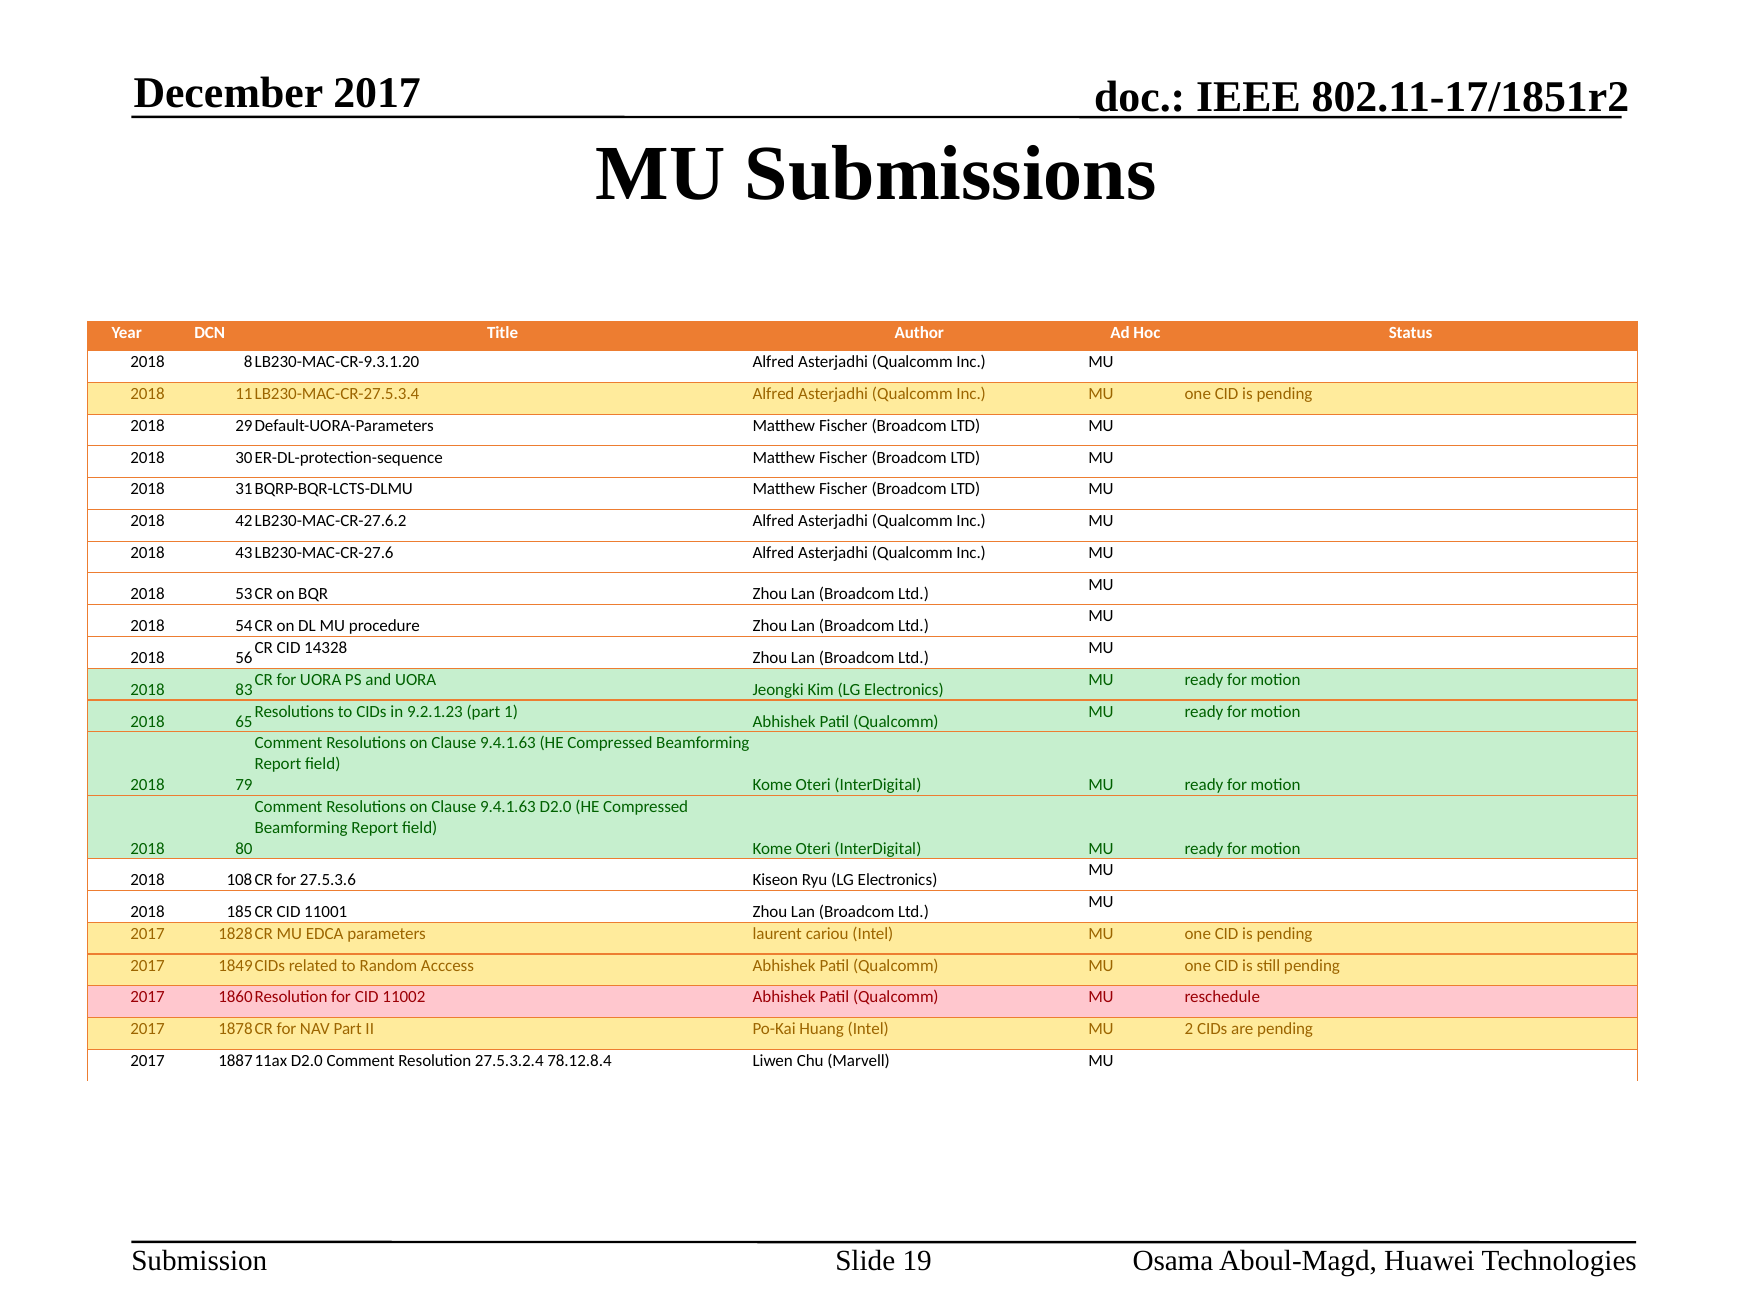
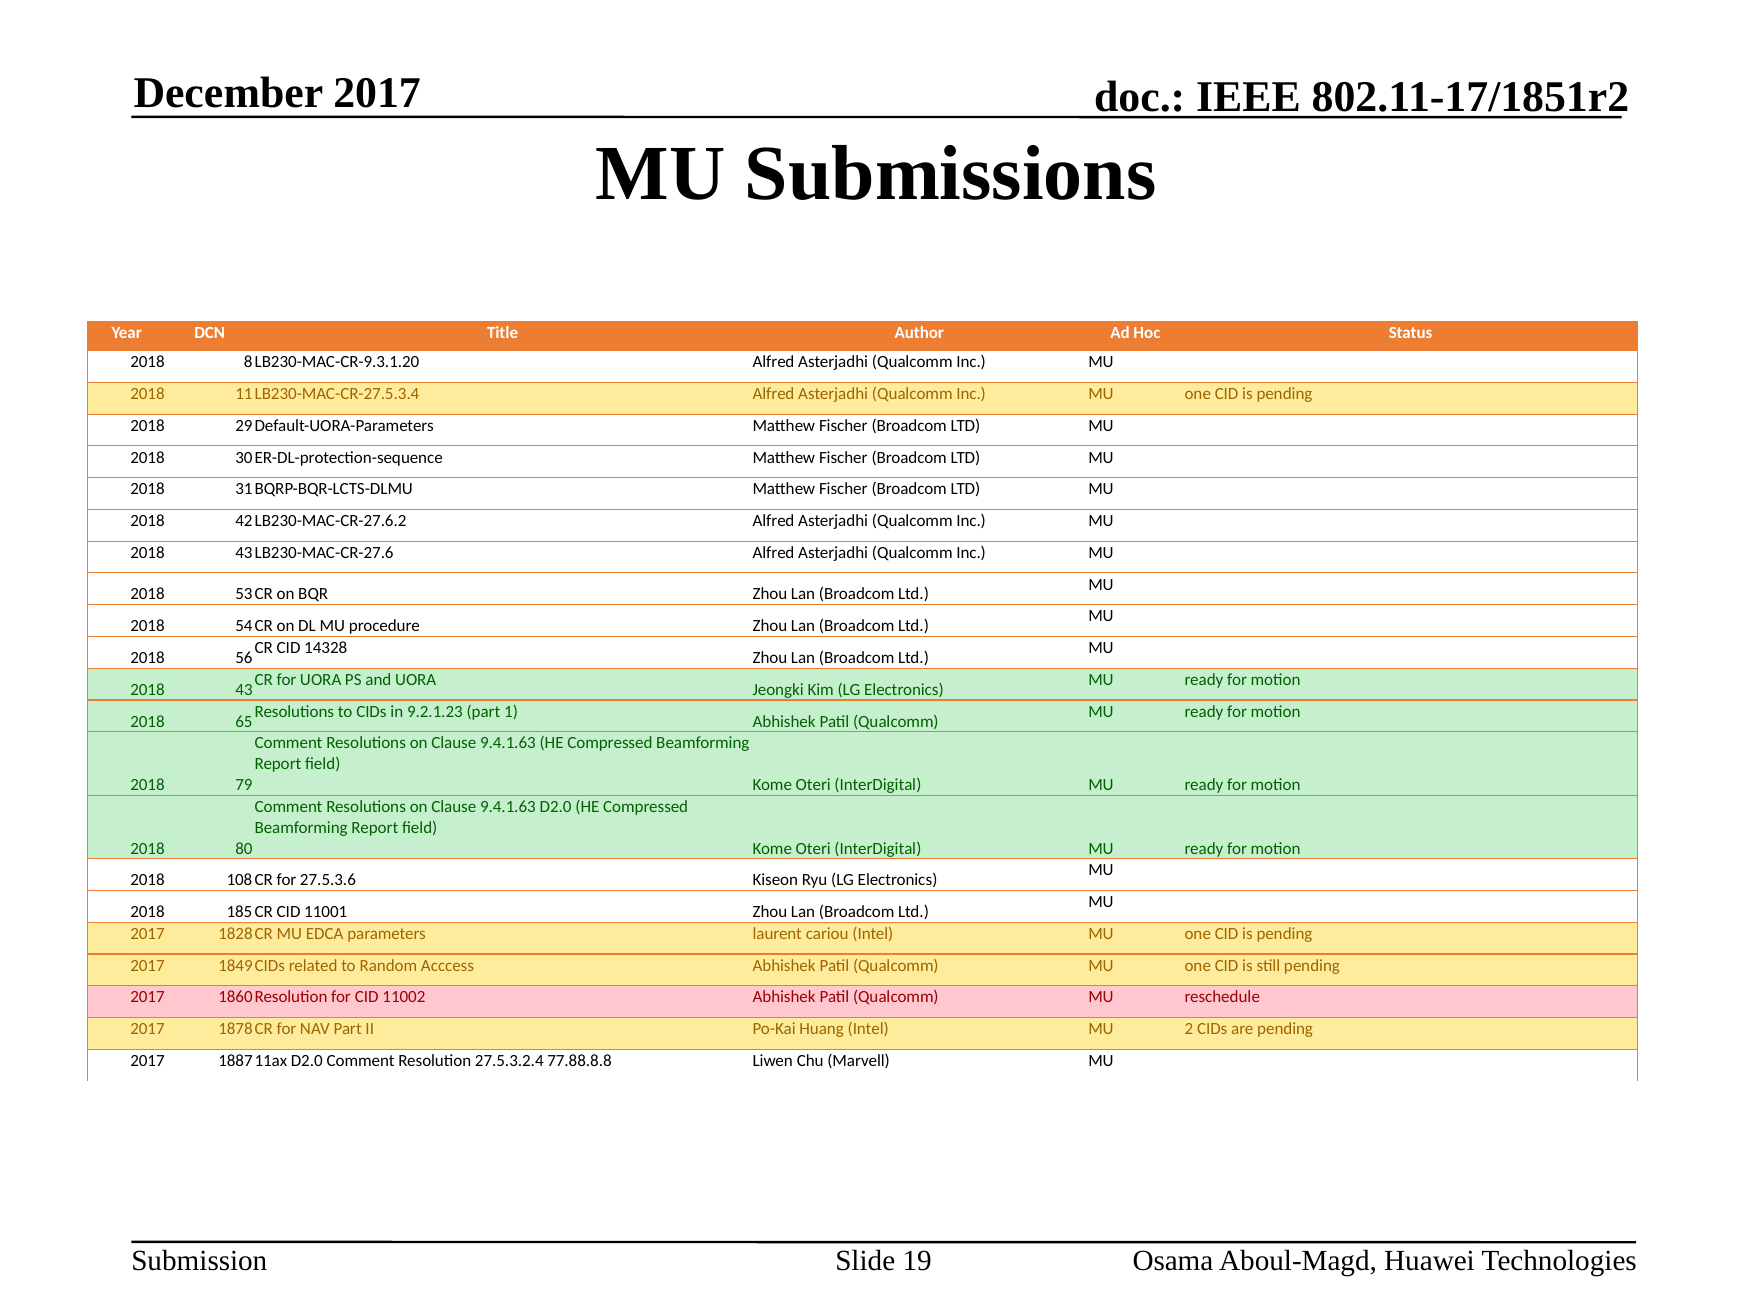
83: 83 -> 43
78.12.8.4: 78.12.8.4 -> 77.88.8.8
